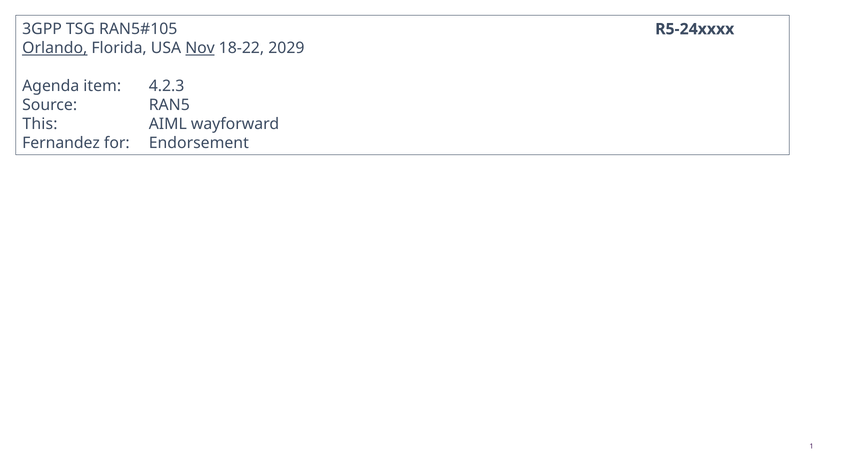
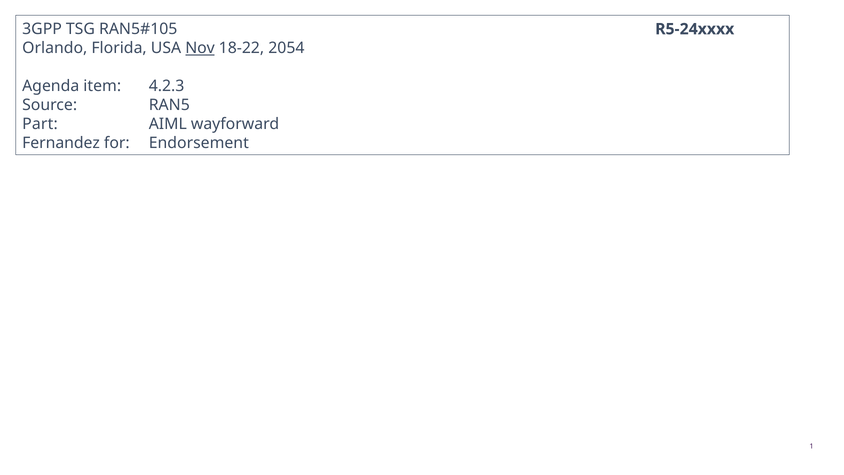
Orlando underline: present -> none
2029: 2029 -> 2054
This: This -> Part
